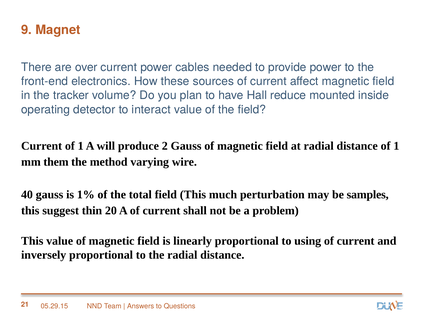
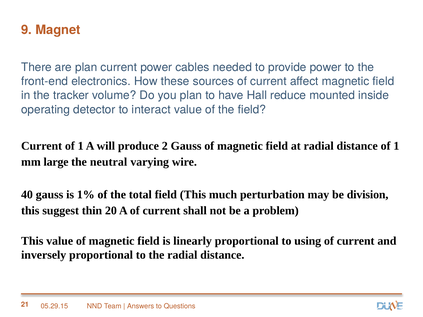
are over: over -> plan
them: them -> large
method: method -> neutral
samples: samples -> division
